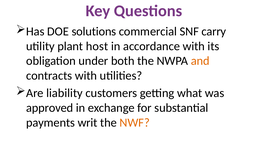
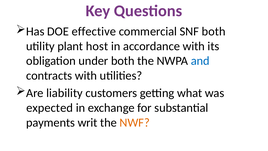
solutions: solutions -> effective
SNF carry: carry -> both
and colour: orange -> blue
approved: approved -> expected
